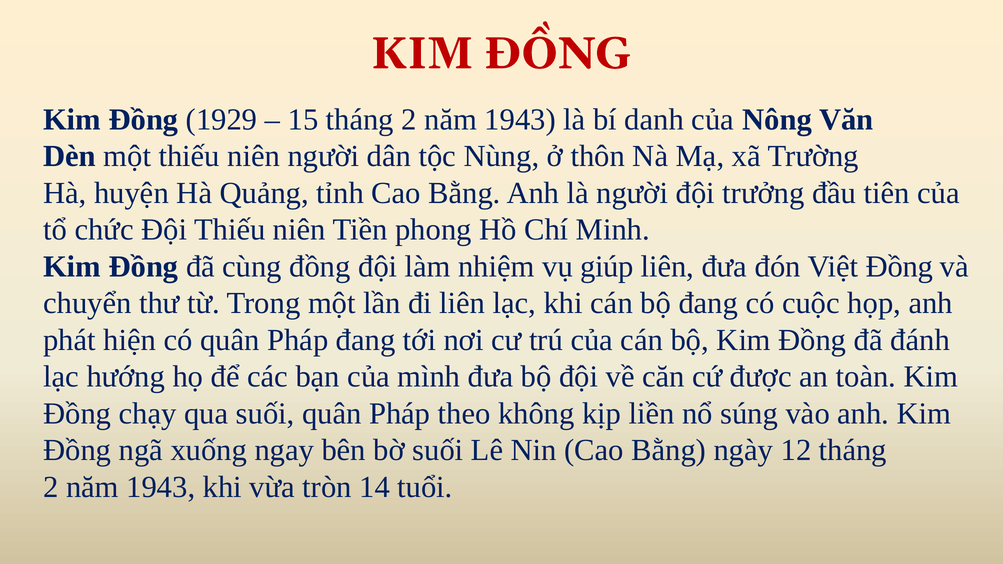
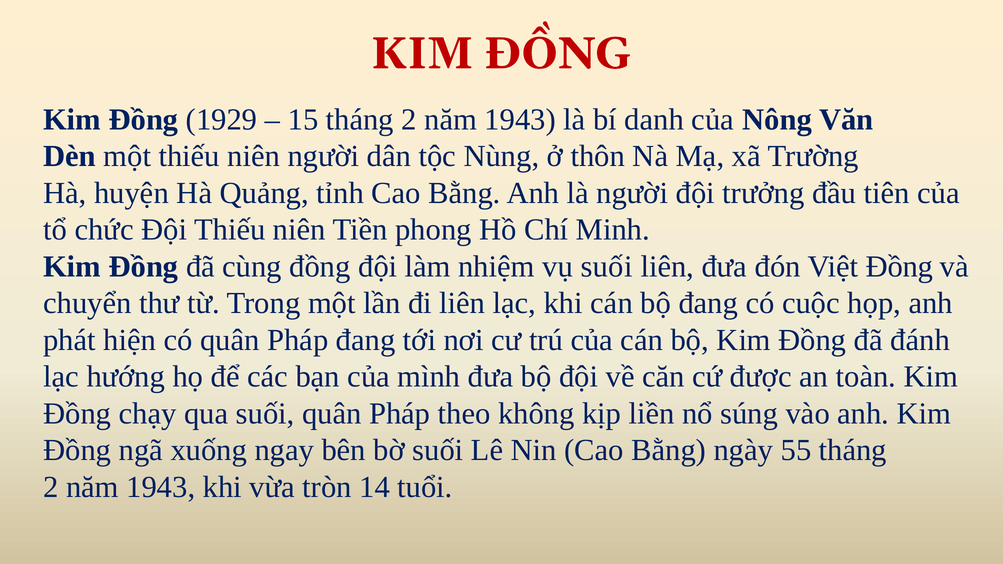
vụ giúp: giúp -> suối
12: 12 -> 55
